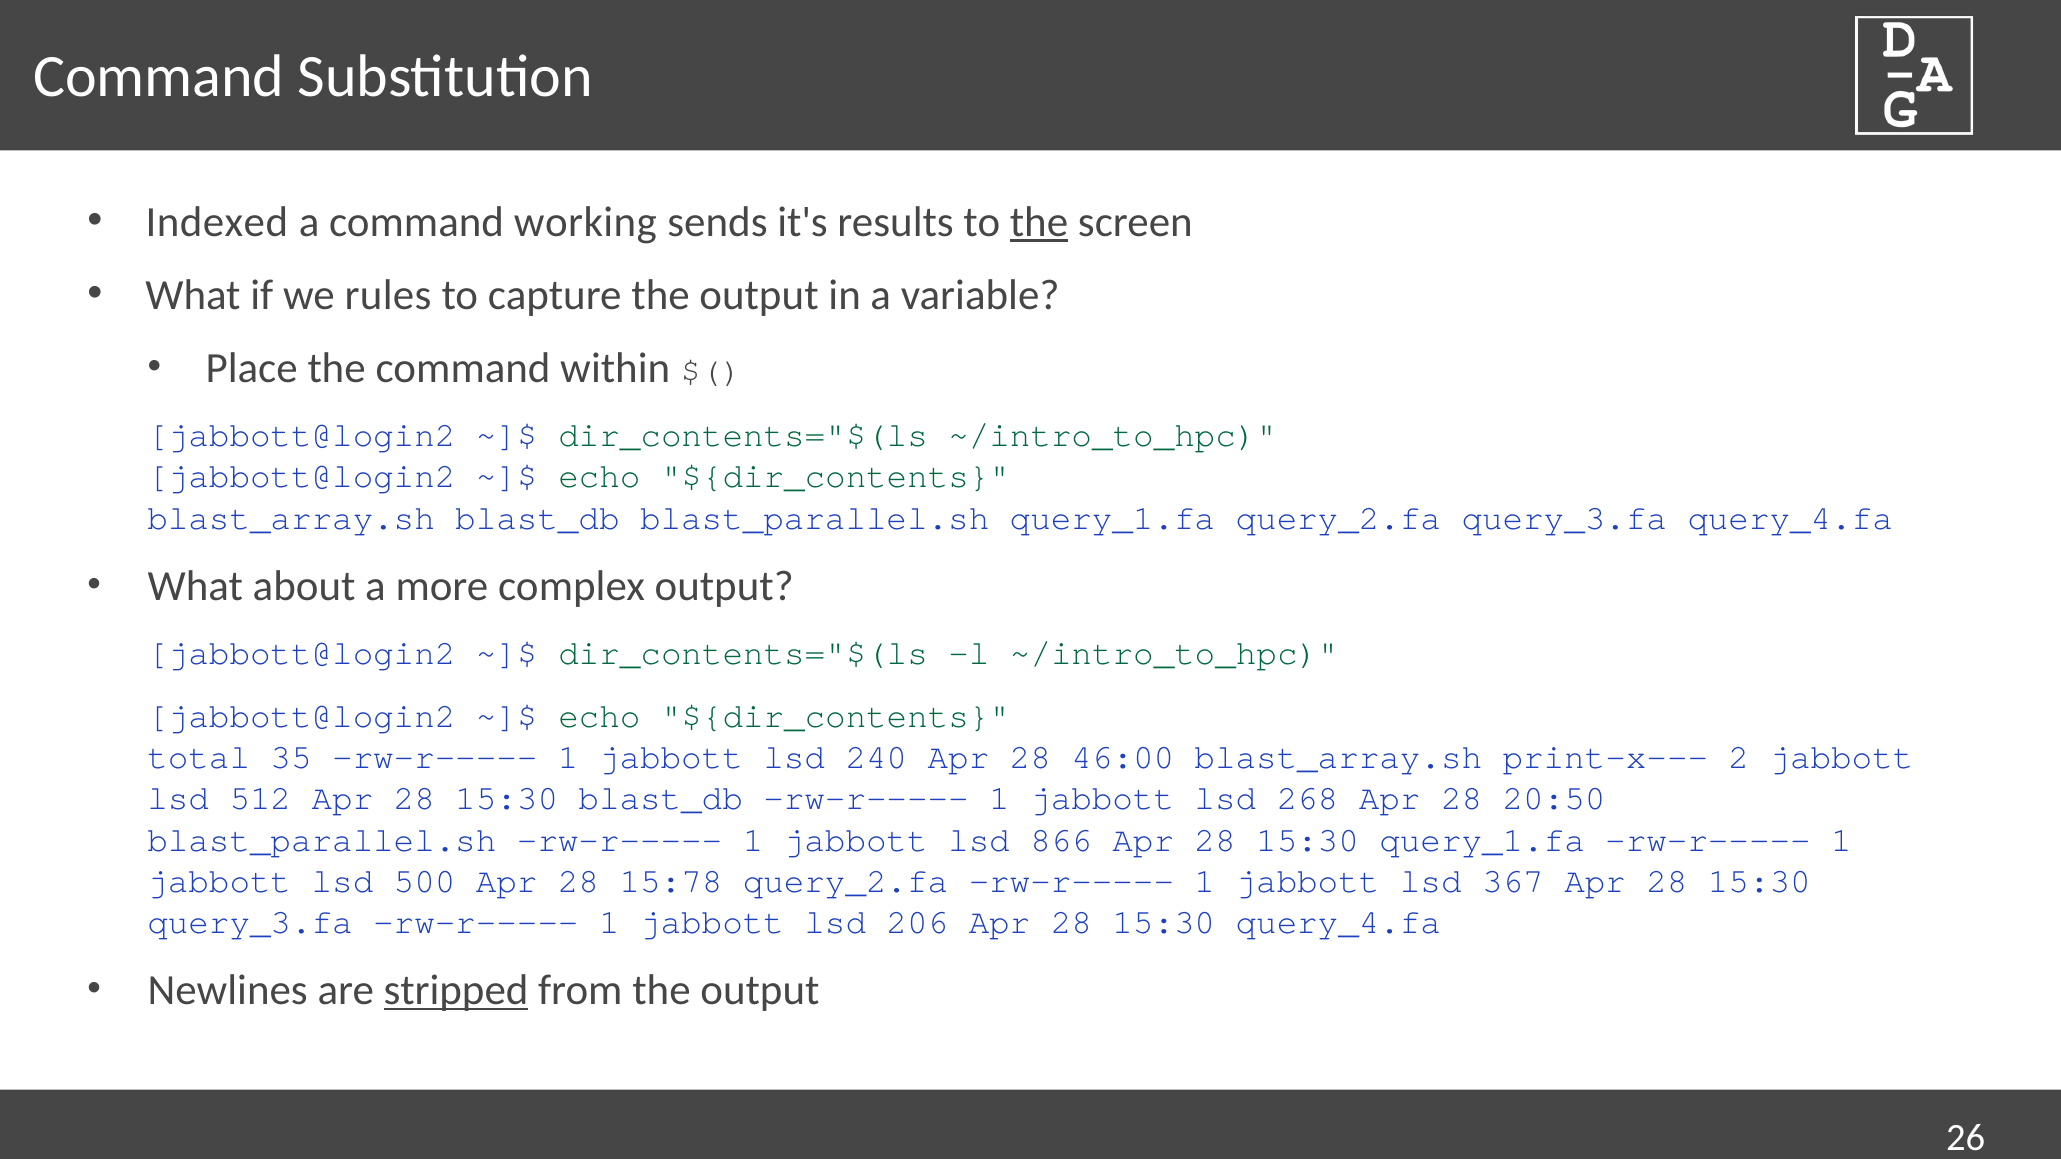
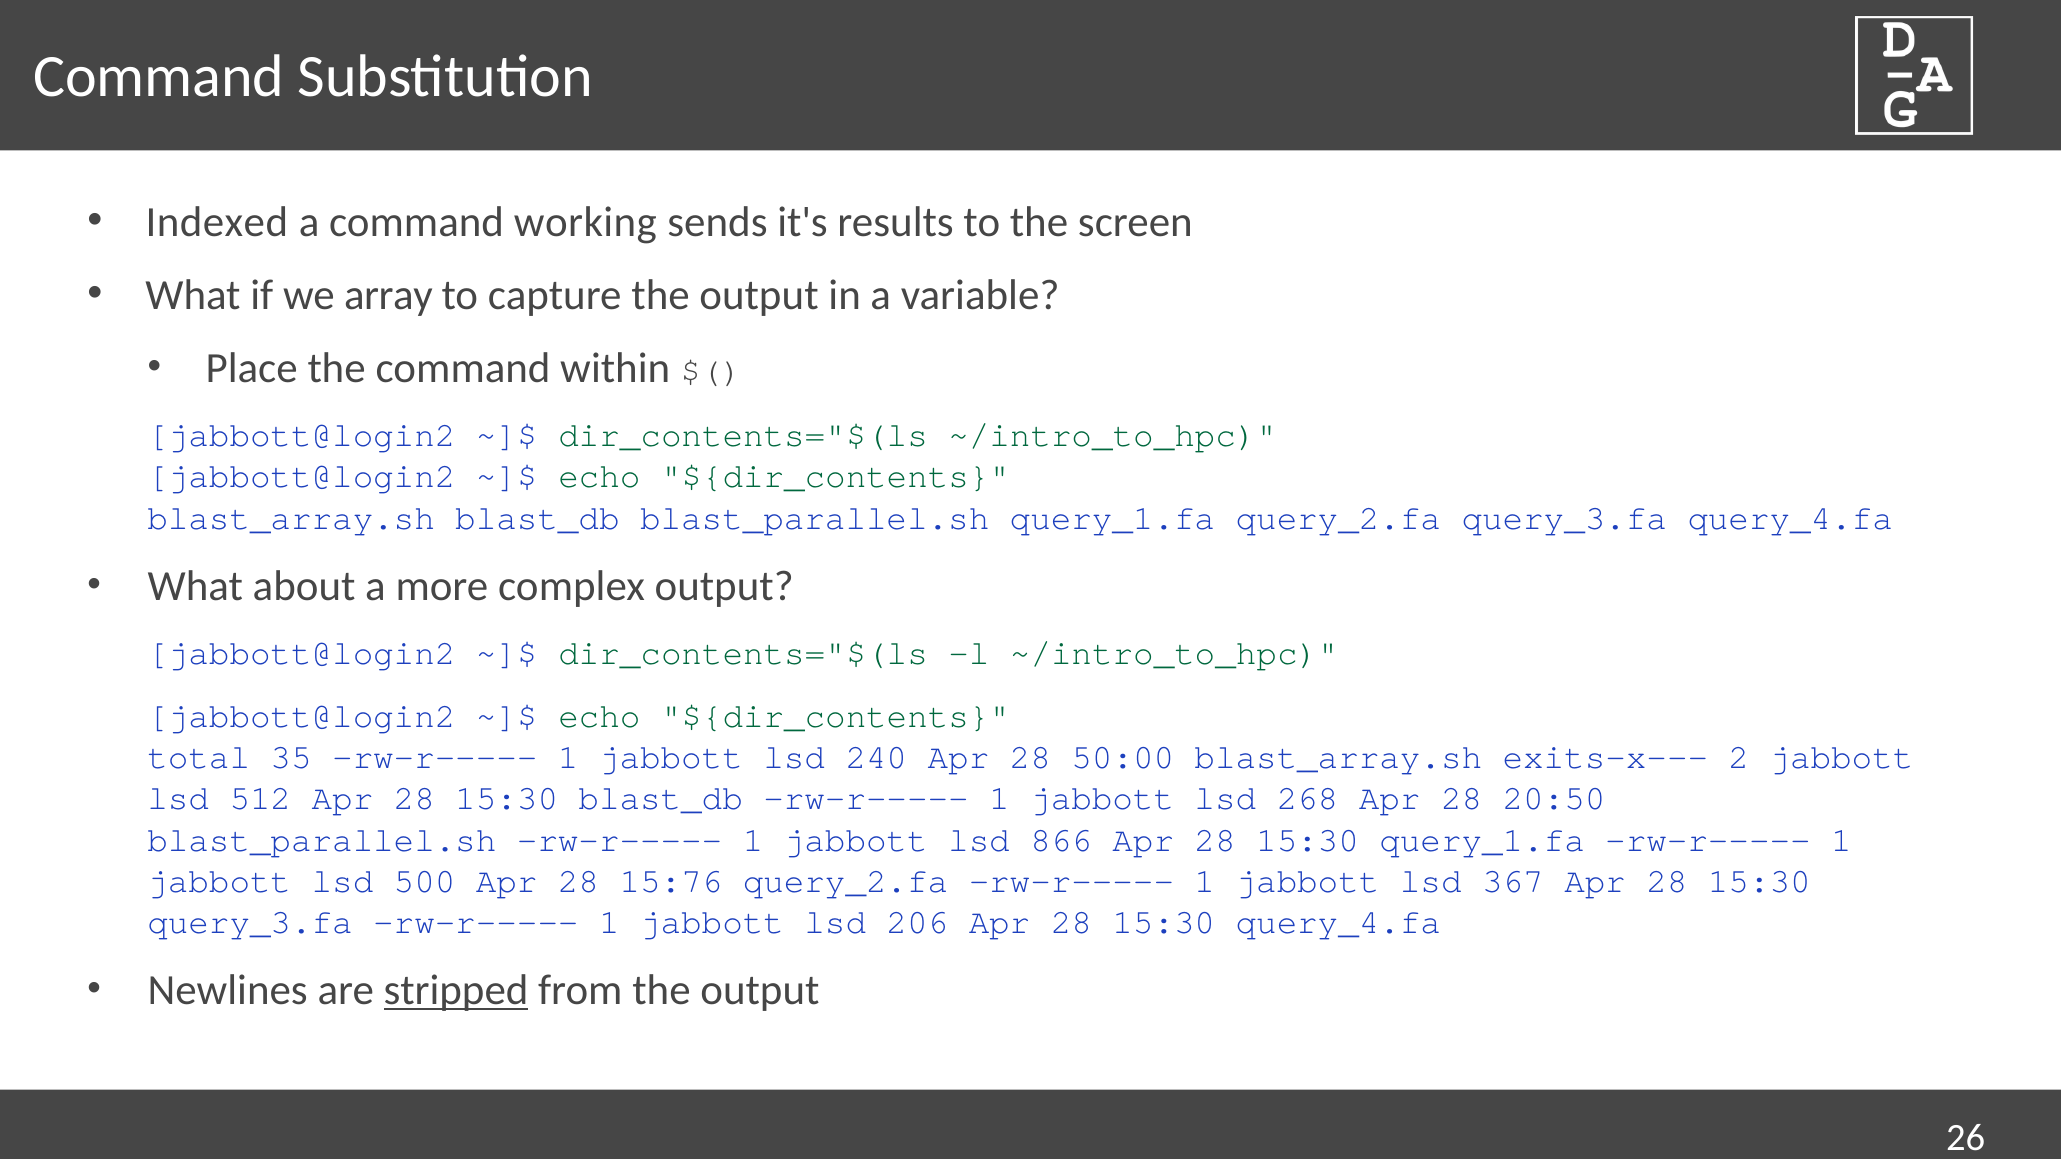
the at (1039, 222) underline: present -> none
rules: rules -> array
46:00: 46:00 -> 50:00
print-x---: print-x--- -> exits-x---
15:78: 15:78 -> 15:76
